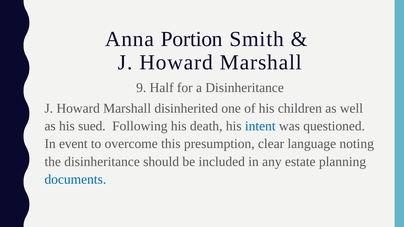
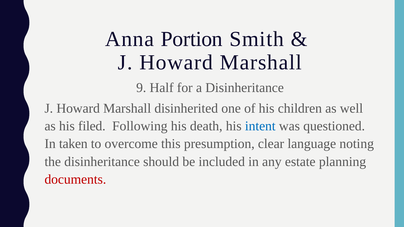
sued: sued -> filed
event: event -> taken
documents colour: blue -> red
